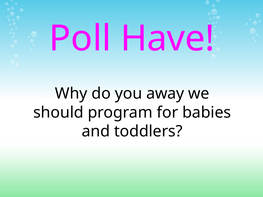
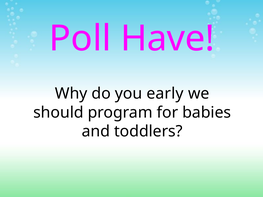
away: away -> early
